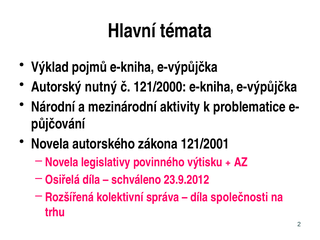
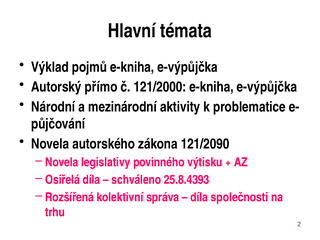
nutný: nutný -> přímo
121/2001: 121/2001 -> 121/2090
23.9.2012: 23.9.2012 -> 25.8.4393
